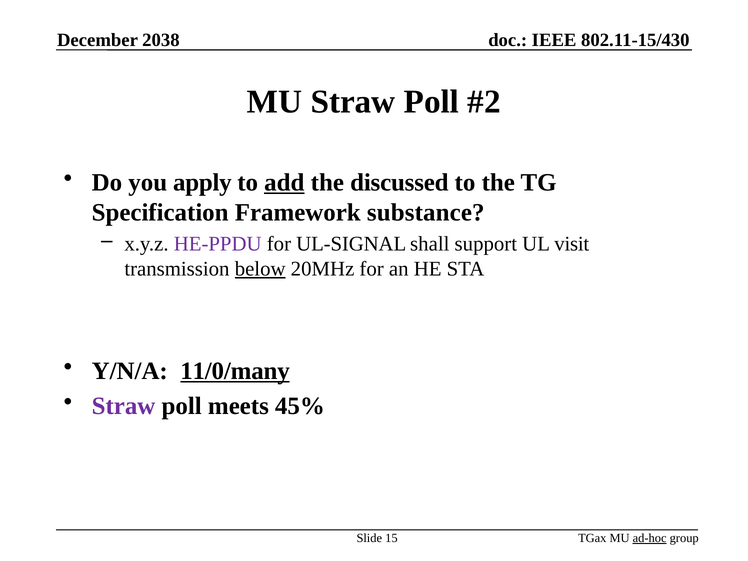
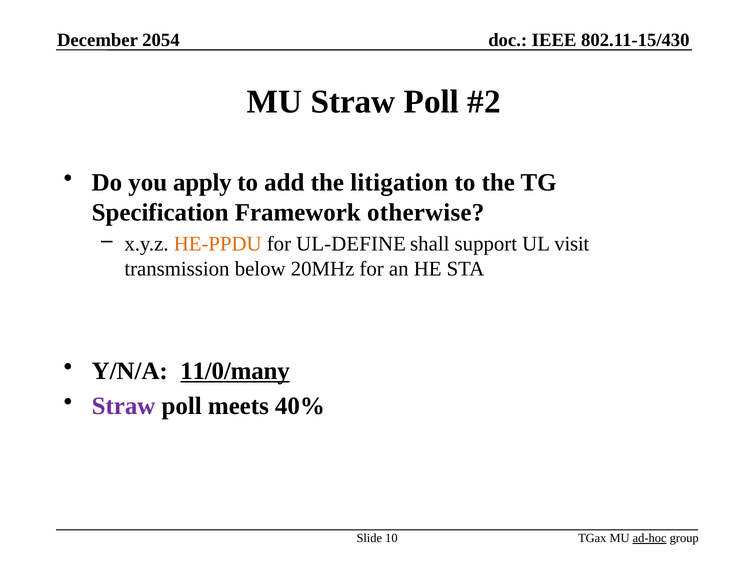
2038: 2038 -> 2054
add underline: present -> none
discussed: discussed -> litigation
substance: substance -> otherwise
HE-PPDU colour: purple -> orange
UL-SIGNAL: UL-SIGNAL -> UL-DEFINE
below underline: present -> none
45%: 45% -> 40%
15: 15 -> 10
